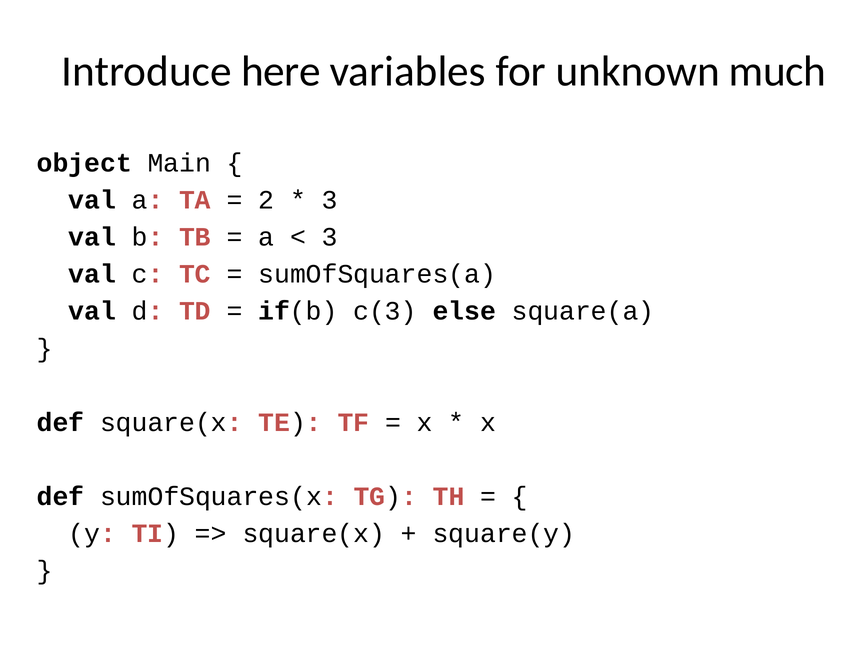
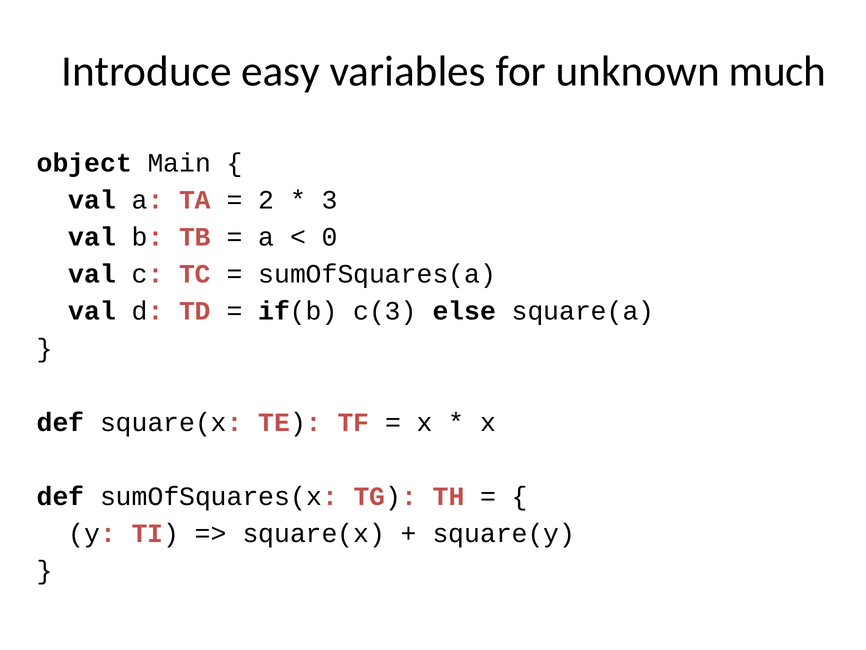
here: here -> easy
3 at (330, 237): 3 -> 0
